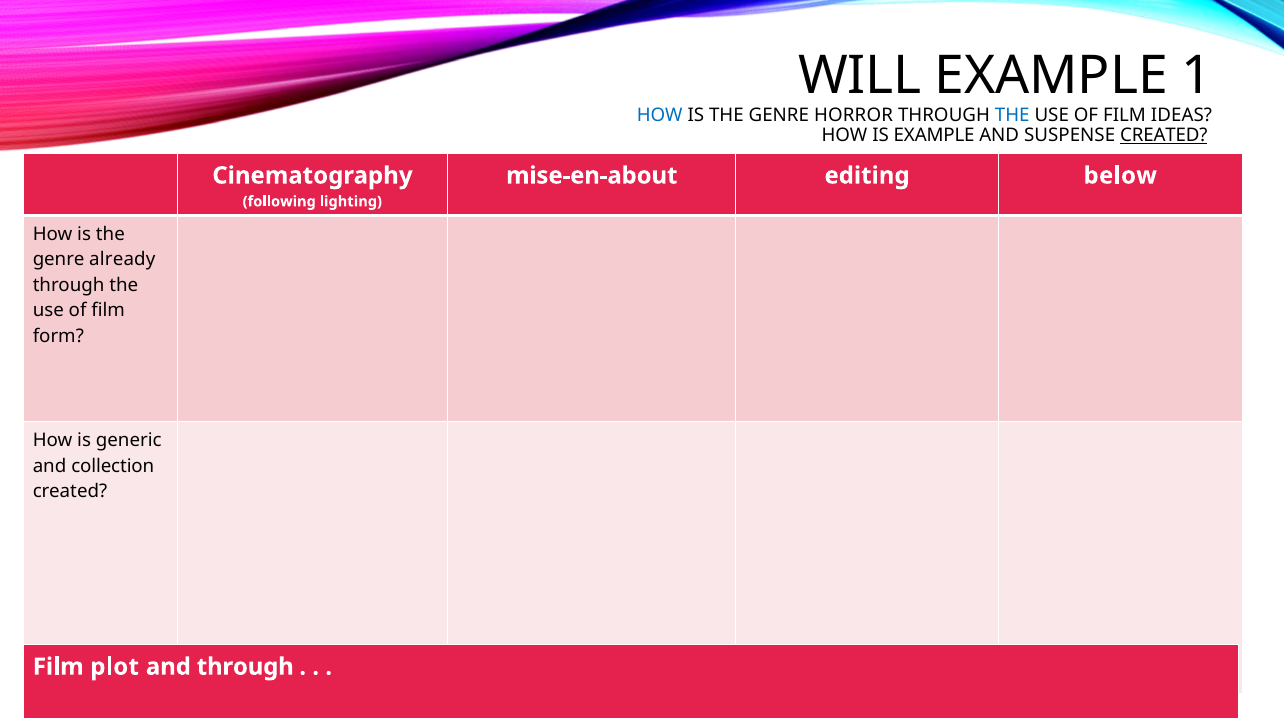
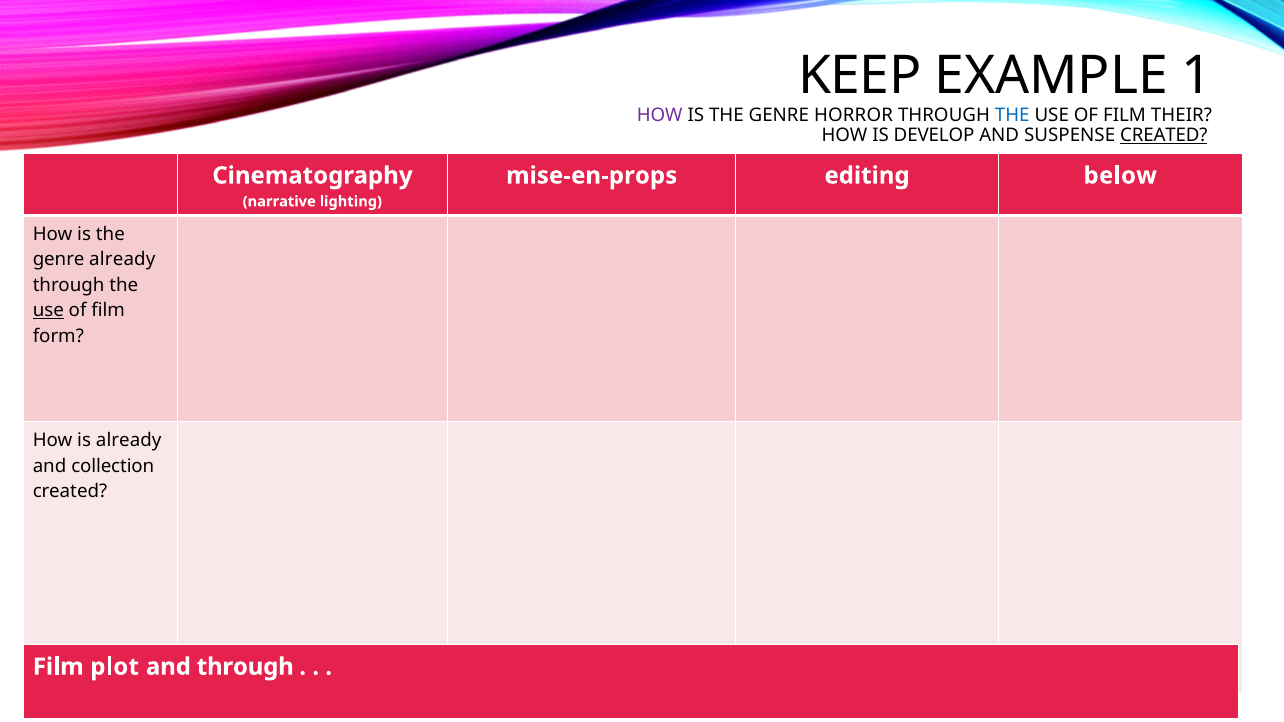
WILL: WILL -> KEEP
HOW at (660, 115) colour: blue -> purple
IDEAS: IDEAS -> THEIR
IS EXAMPLE: EXAMPLE -> DEVELOP
mise-en-about: mise-en-about -> mise-en-props
following: following -> narrative
use at (48, 311) underline: none -> present
is generic: generic -> already
